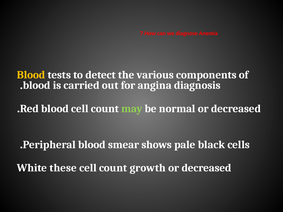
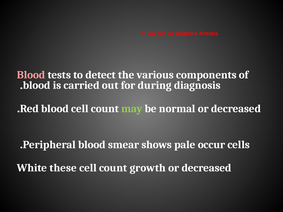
Blood at (31, 75) colour: yellow -> pink
angina: angina -> during
black: black -> occur
